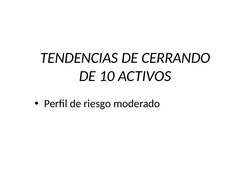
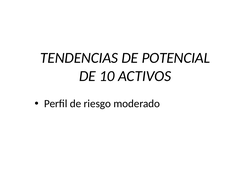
CERRANDO: CERRANDO -> POTENCIAL
